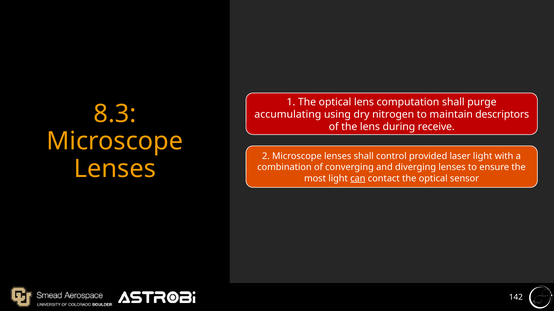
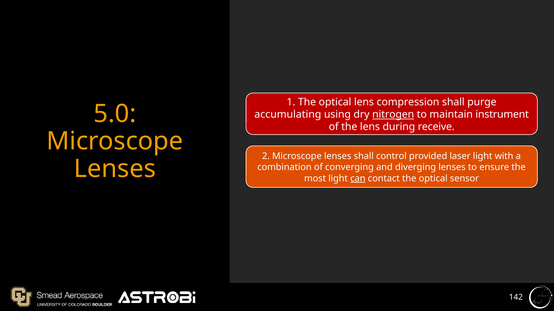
computation: computation -> compression
8.3: 8.3 -> 5.0
nitrogen underline: none -> present
descriptors: descriptors -> instrument
